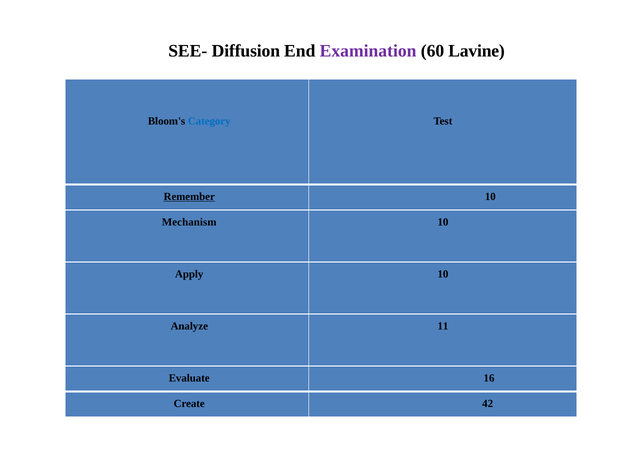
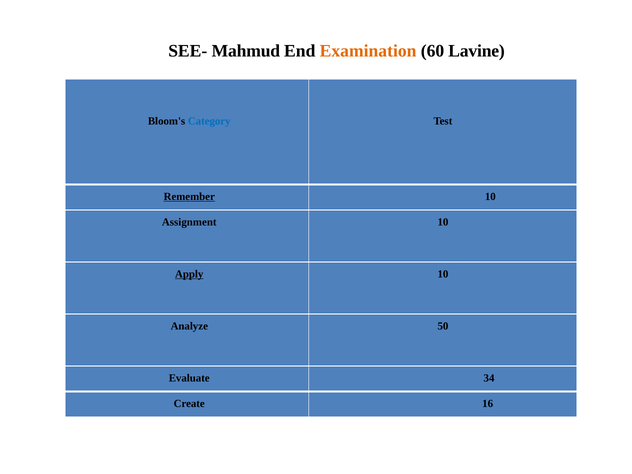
Diffusion: Diffusion -> Mahmud
Examination colour: purple -> orange
Mechanism: Mechanism -> Assignment
Apply underline: none -> present
11: 11 -> 50
16: 16 -> 34
42: 42 -> 16
